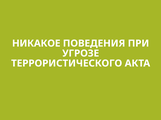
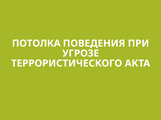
НИКАКОЕ: НИКАКОЕ -> ПОТОЛКА
